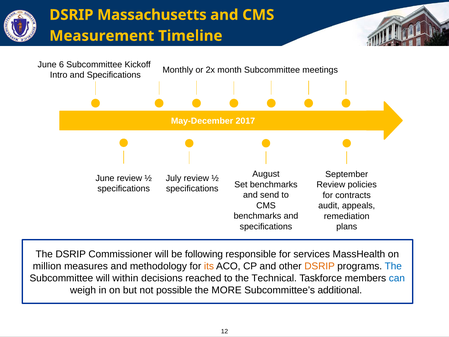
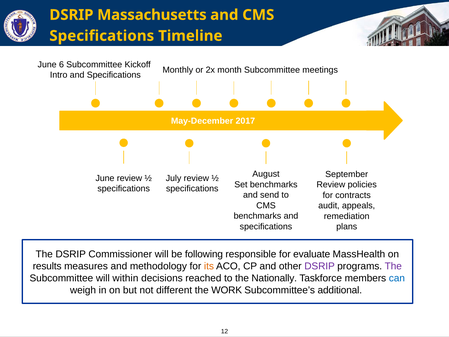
Measurement at (102, 36): Measurement -> Specifications
services: services -> evaluate
million: million -> results
DSRIP at (320, 266) colour: orange -> purple
The at (393, 266) colour: blue -> purple
Technical: Technical -> Nationally
possible: possible -> different
MORE: MORE -> WORK
